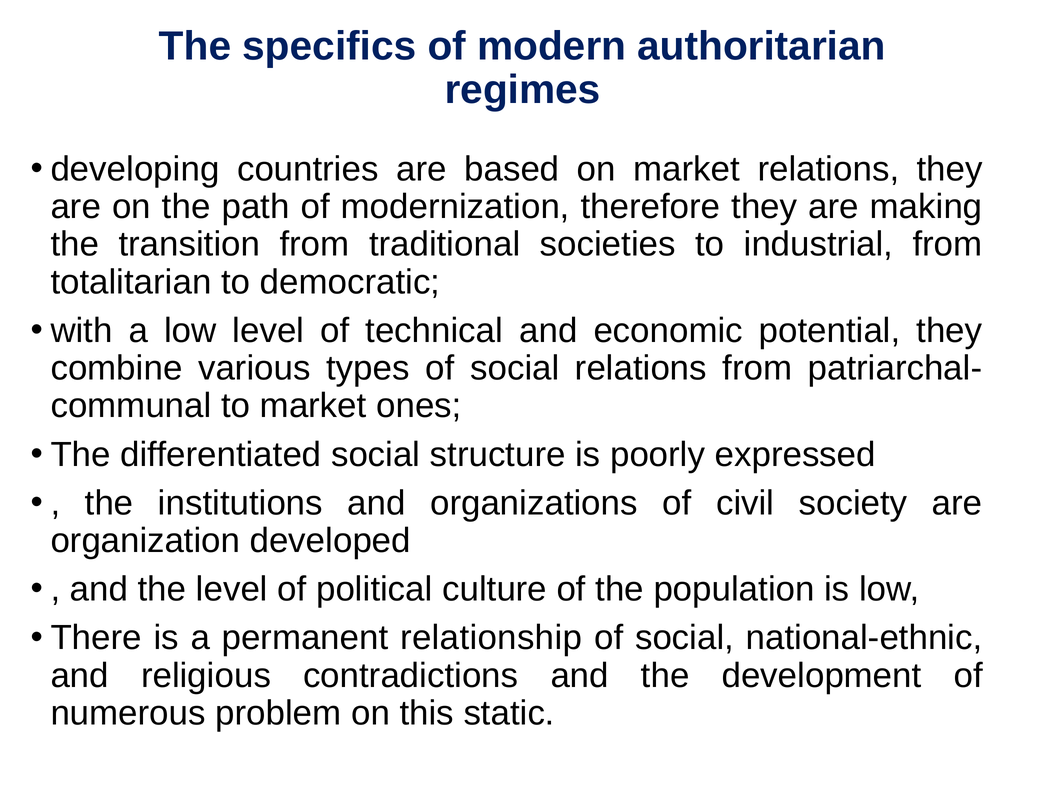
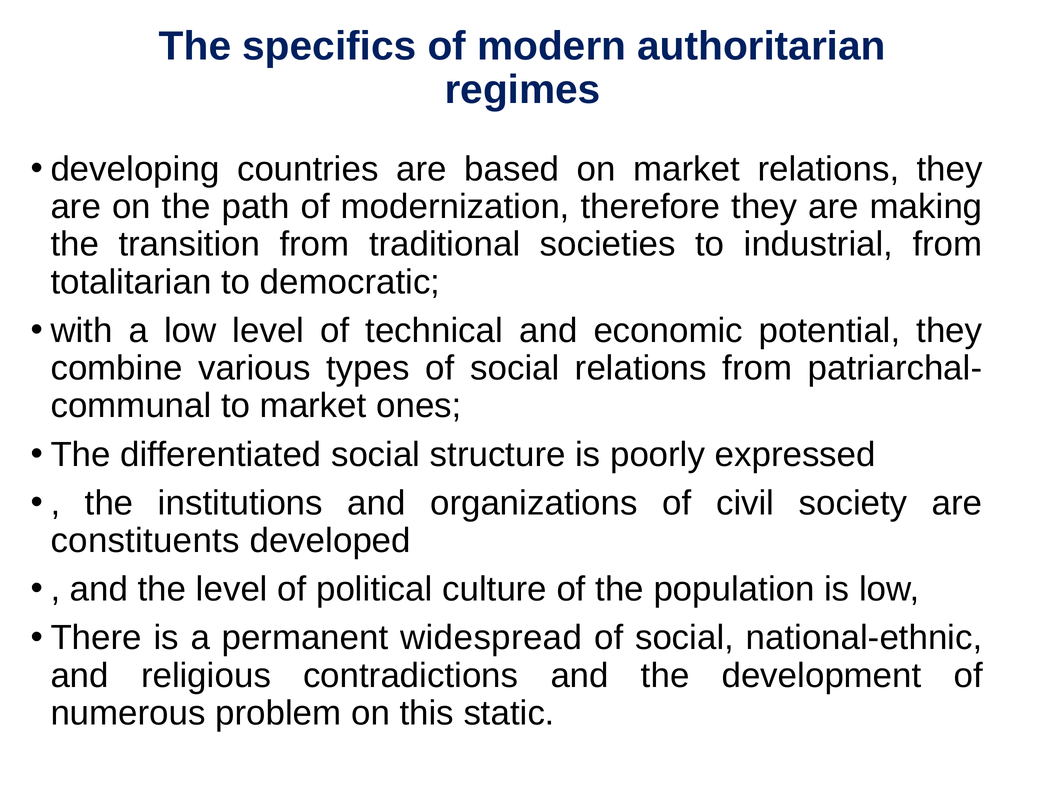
organization: organization -> constituents
relationship: relationship -> widespread
